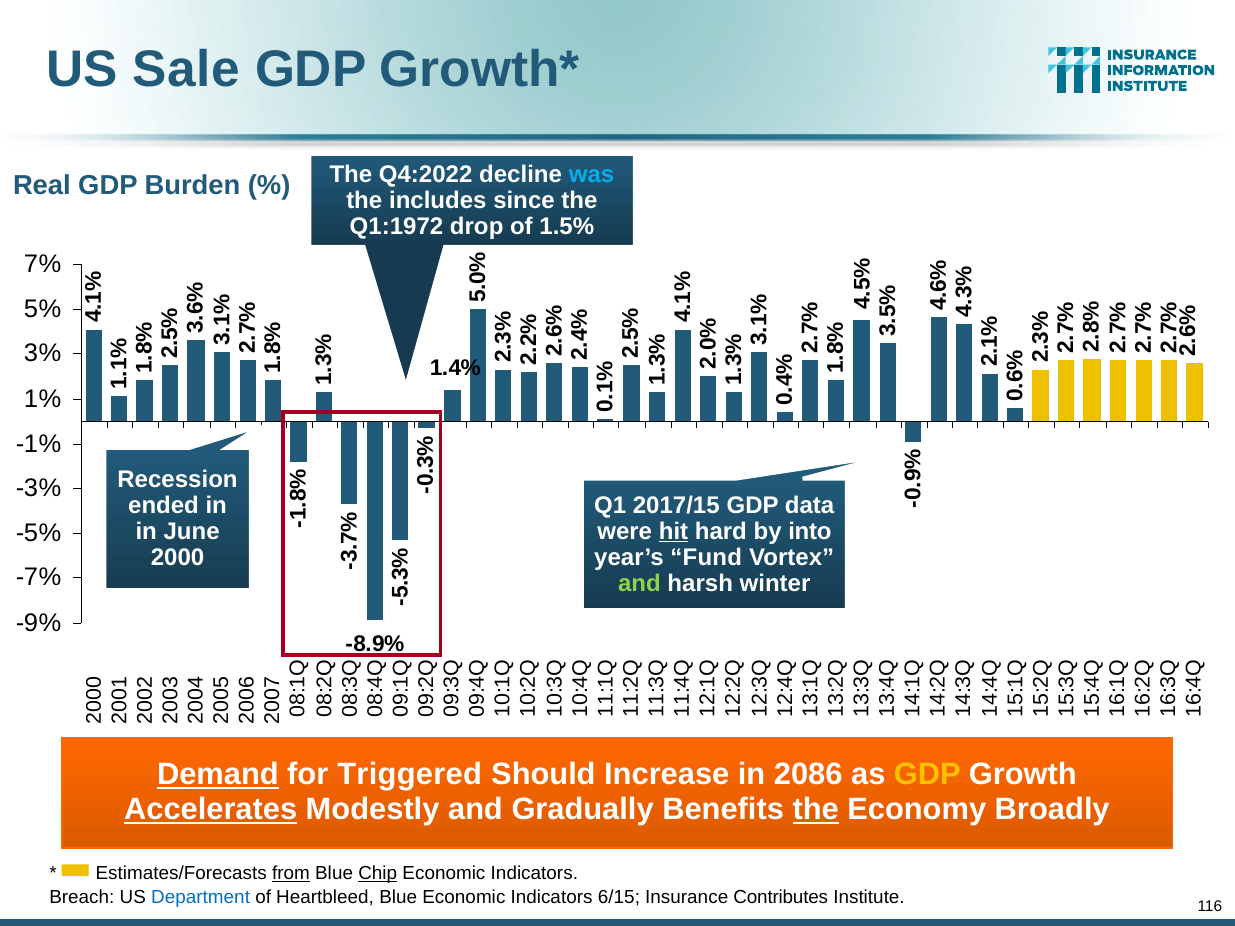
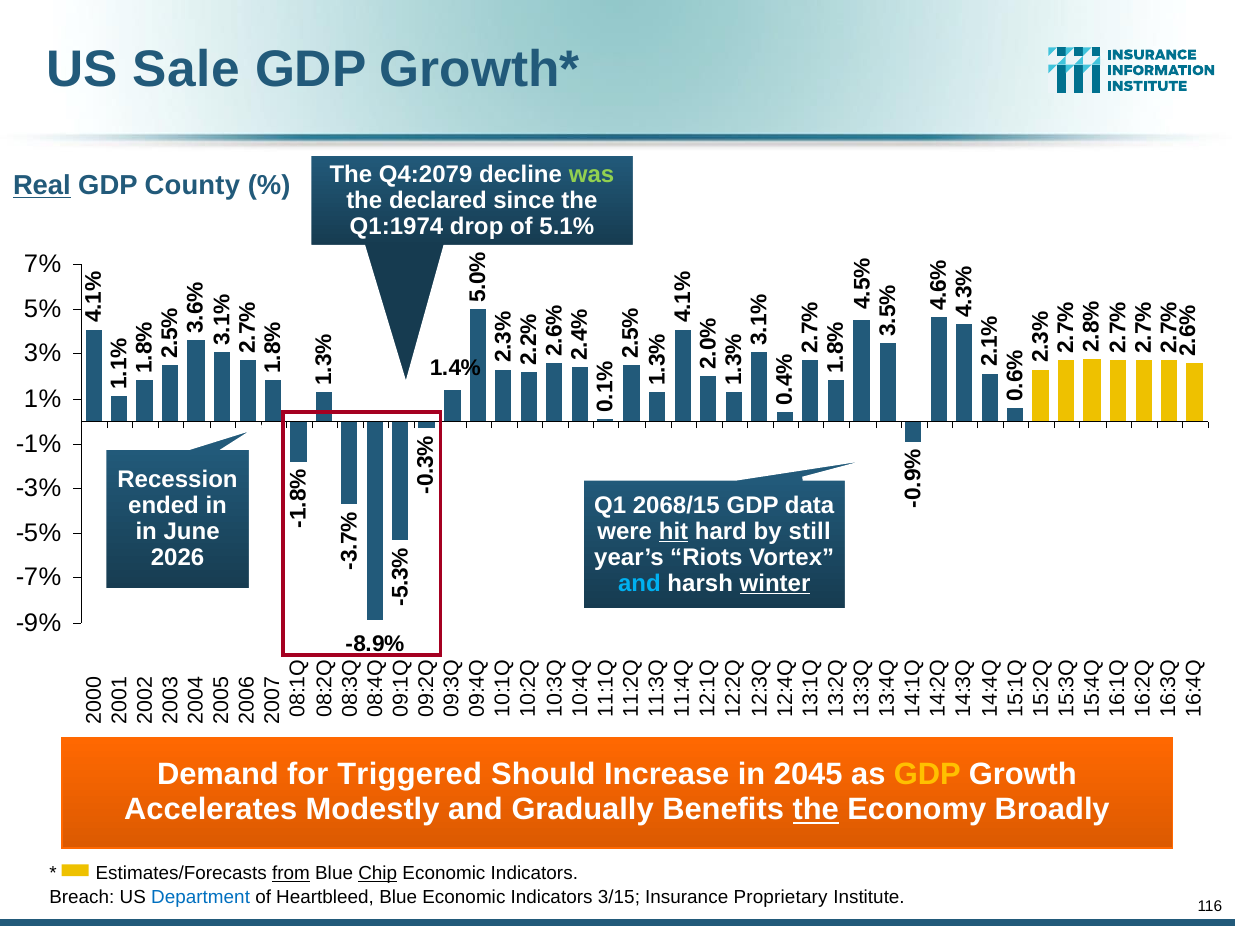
Q4:2022: Q4:2022 -> Q4:2079
was colour: light blue -> light green
Real underline: none -> present
Burden: Burden -> County
includes: includes -> declared
Q1:1972: Q1:1972 -> Q1:1974
1.5%: 1.5% -> 5.1%
2017/15: 2017/15 -> 2068/15
into: into -> still
Fund: Fund -> Riots
2000: 2000 -> 2026
and at (639, 583) colour: light green -> light blue
winter underline: none -> present
Demand underline: present -> none
2086: 2086 -> 2045
Accelerates underline: present -> none
6/15: 6/15 -> 3/15
Contributes: Contributes -> Proprietary
